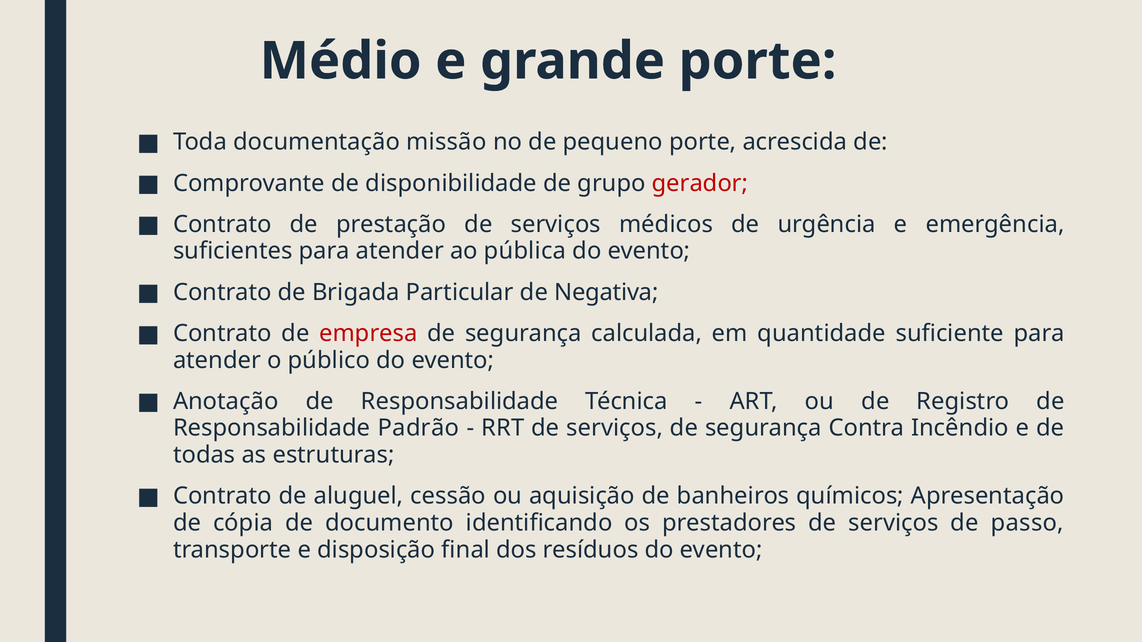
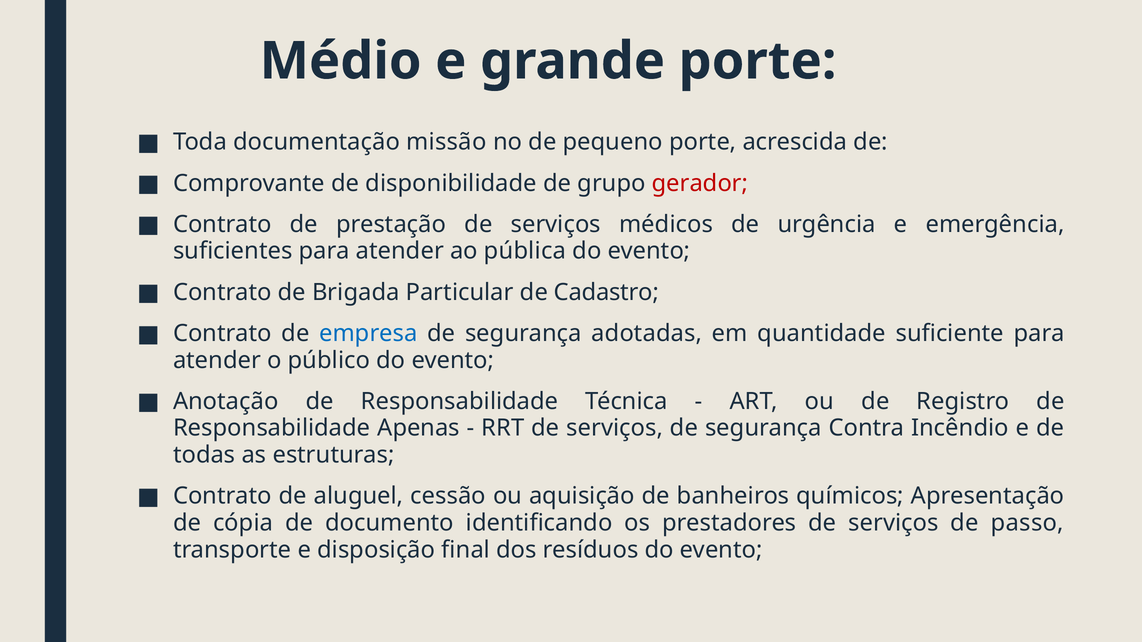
Negativa: Negativa -> Cadastro
empresa colour: red -> blue
calculada: calculada -> adotadas
Padrão: Padrão -> Apenas
